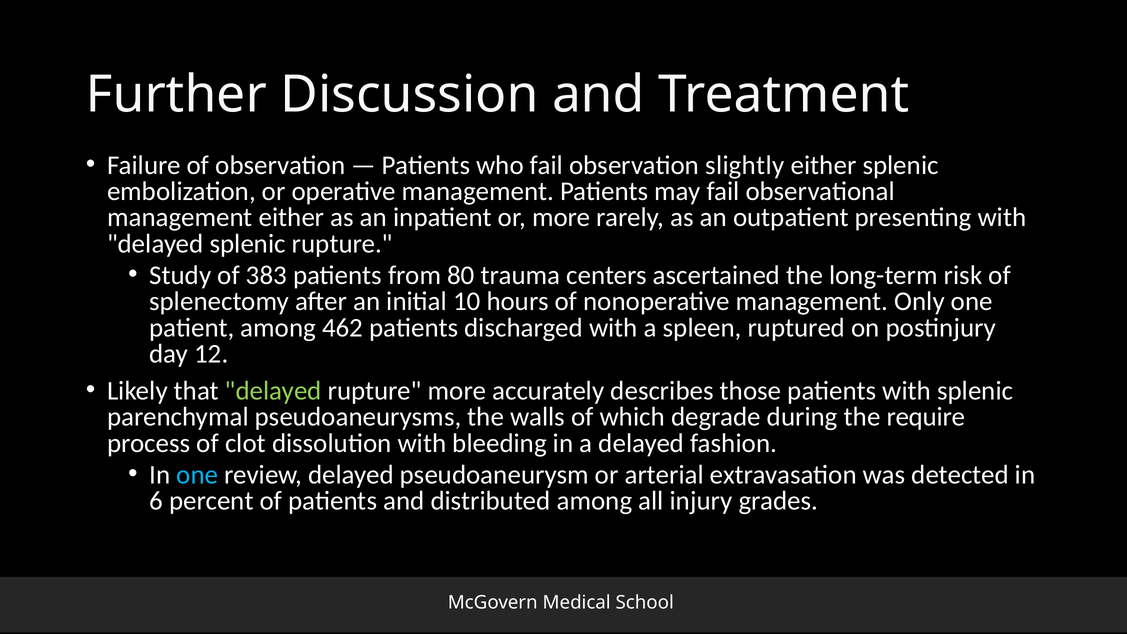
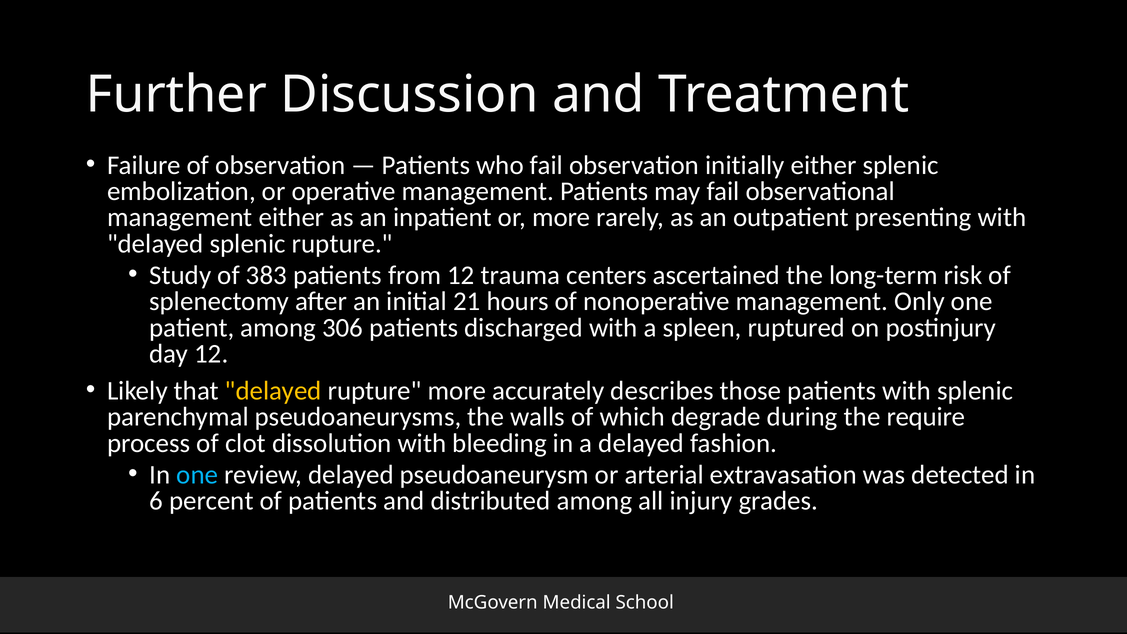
slightly: slightly -> initially
from 80: 80 -> 12
10: 10 -> 21
462: 462 -> 306
delayed at (273, 391) colour: light green -> yellow
